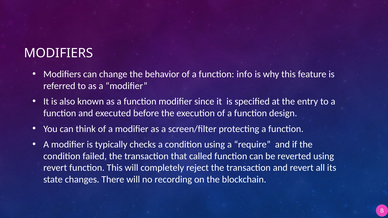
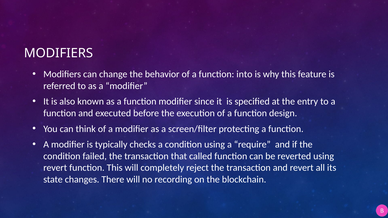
info: info -> into
